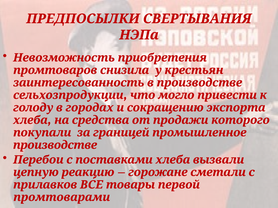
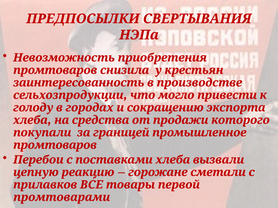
производстве at (55, 145): производстве -> промтоваров
